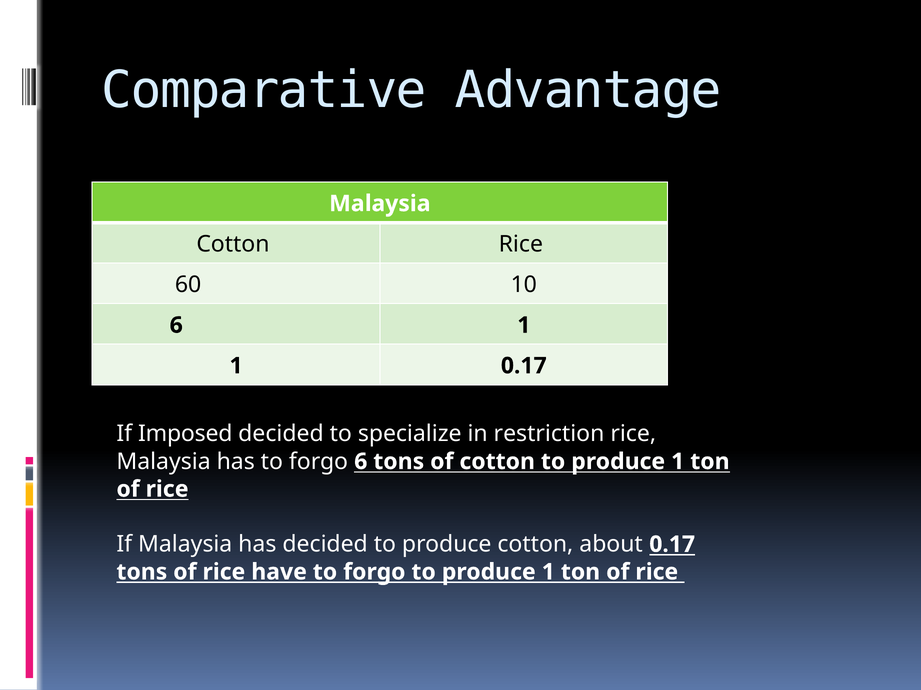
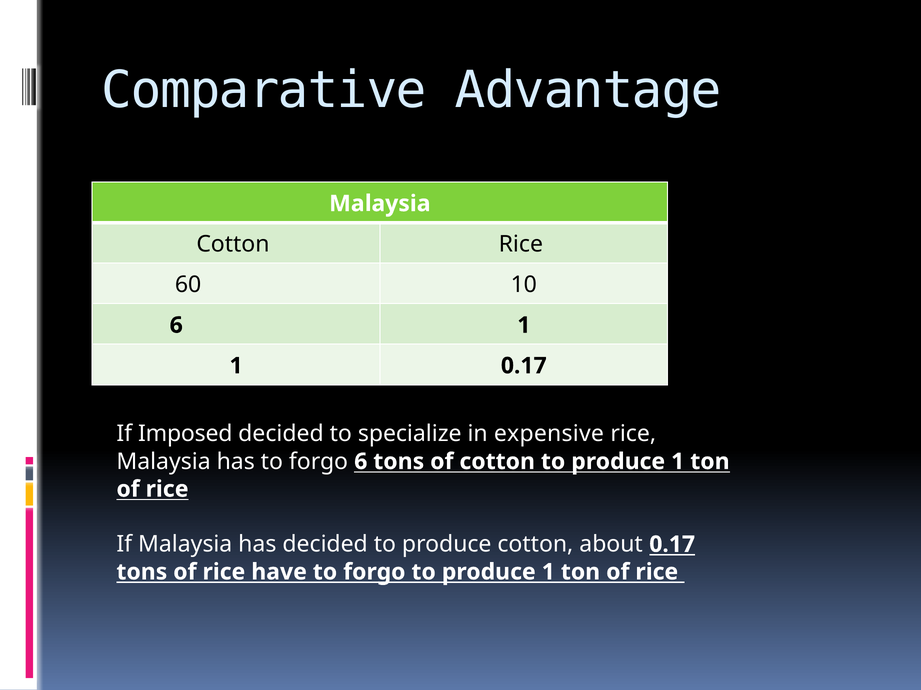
restriction: restriction -> expensive
